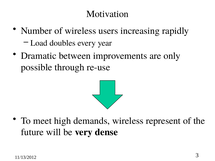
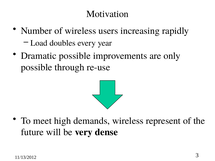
Dramatic between: between -> possible
